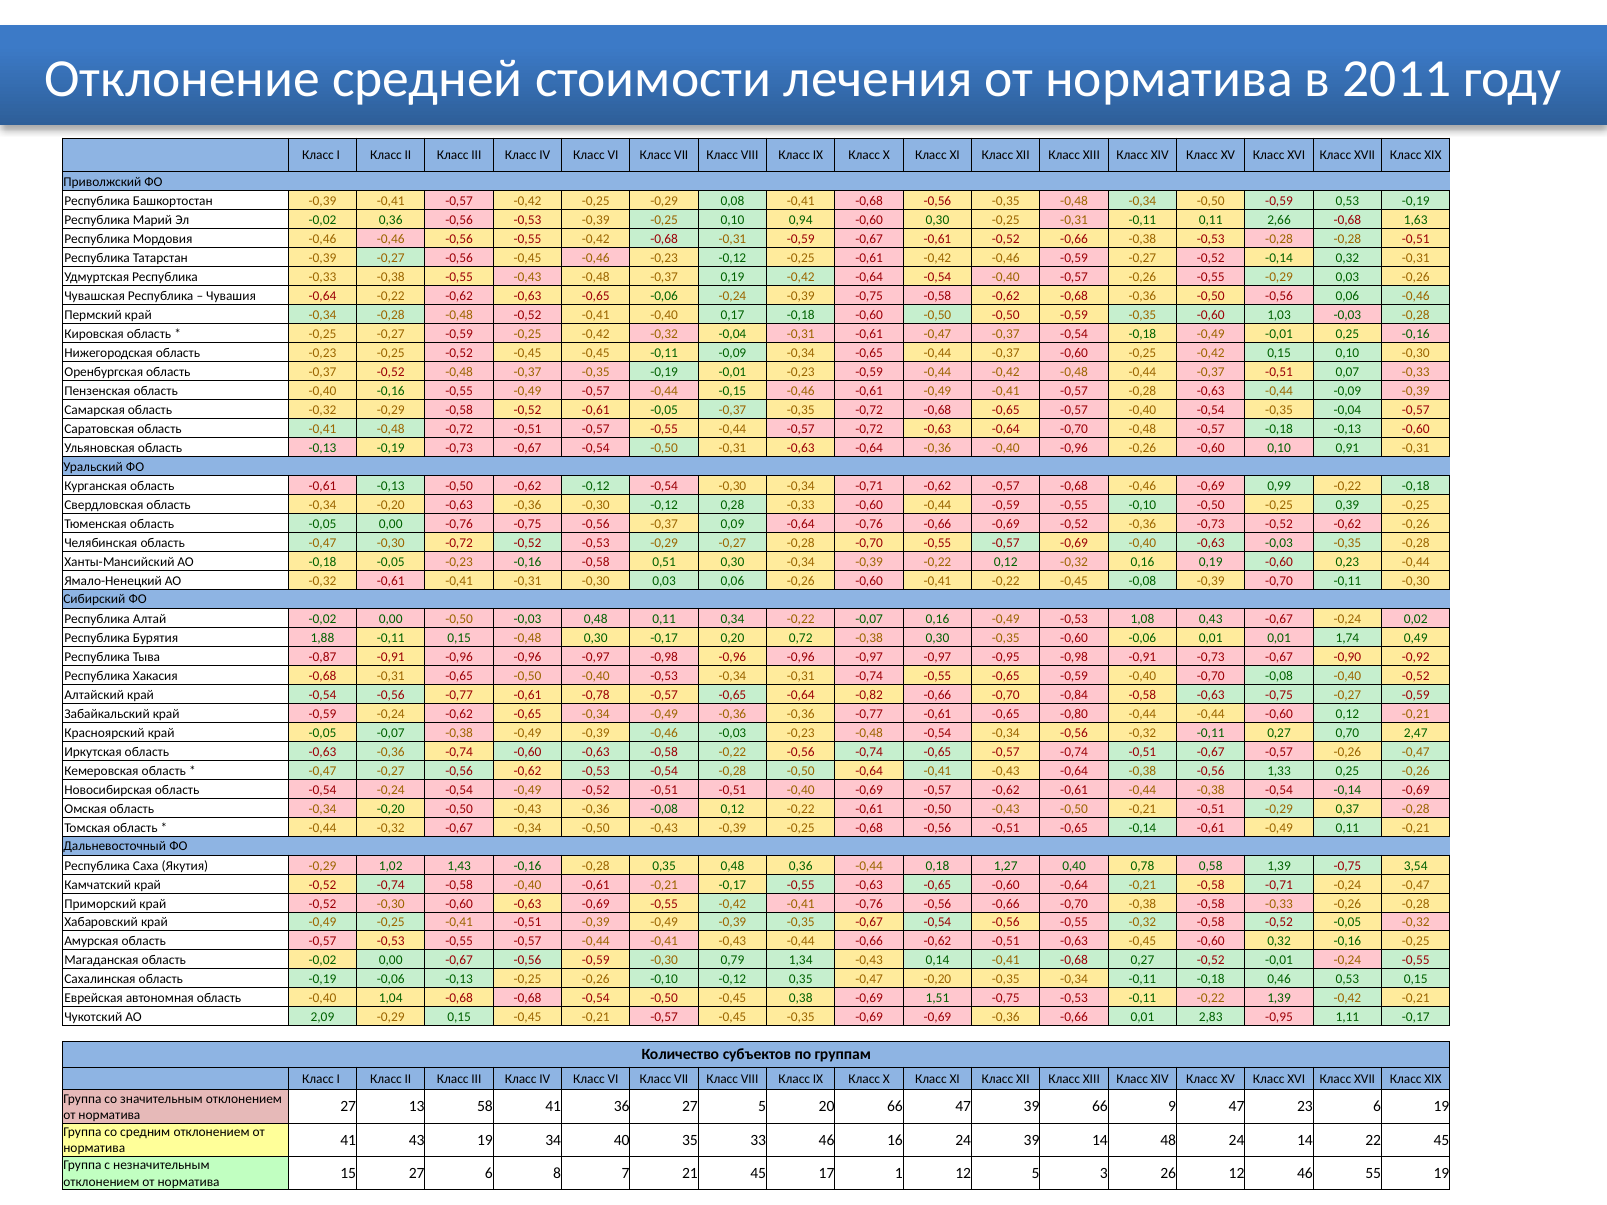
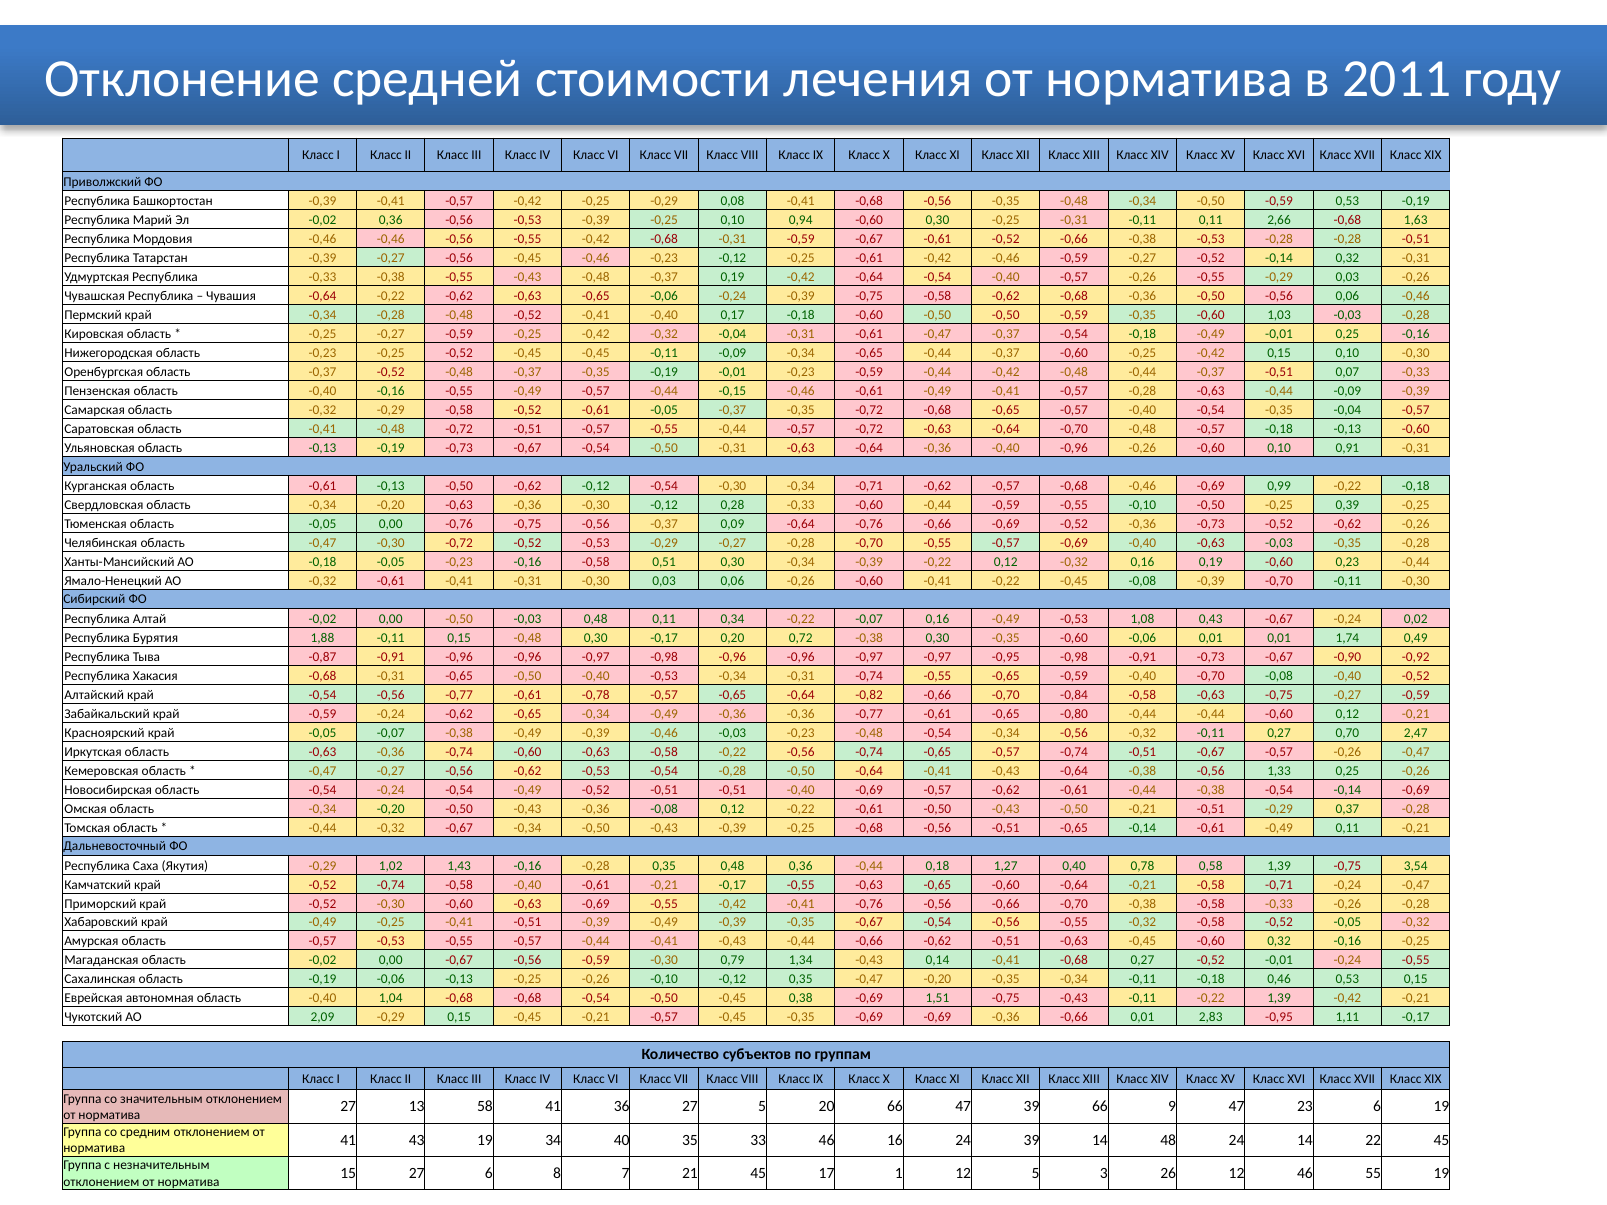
-0,75 -0,53: -0,53 -> -0,43
